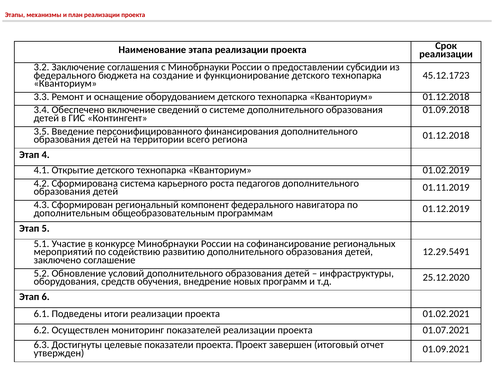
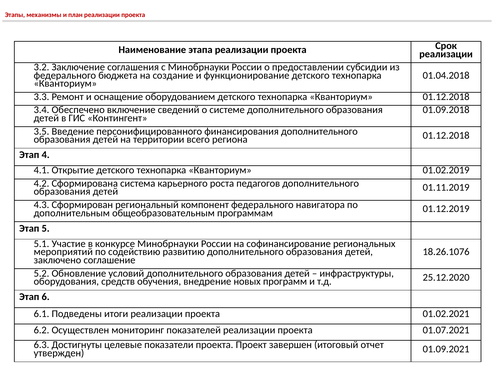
45.12.1723: 45.12.1723 -> 01.04.2018
12.29.5491: 12.29.5491 -> 18.26.1076
